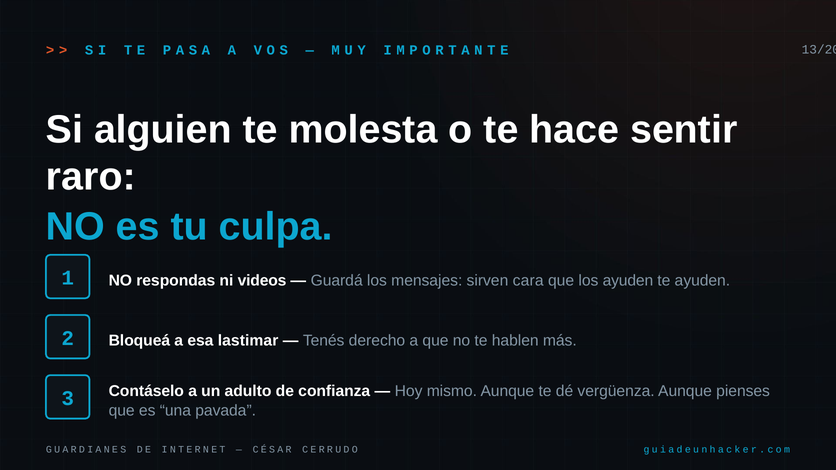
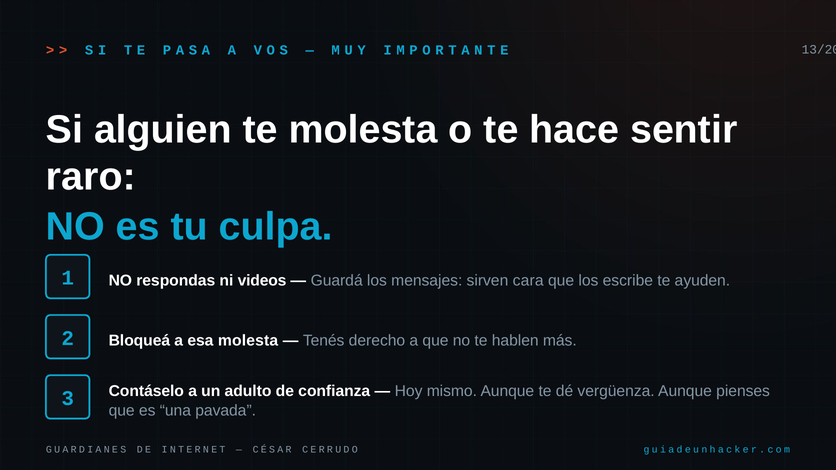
los ayuden: ayuden -> escribe
esa lastimar: lastimar -> molesta
